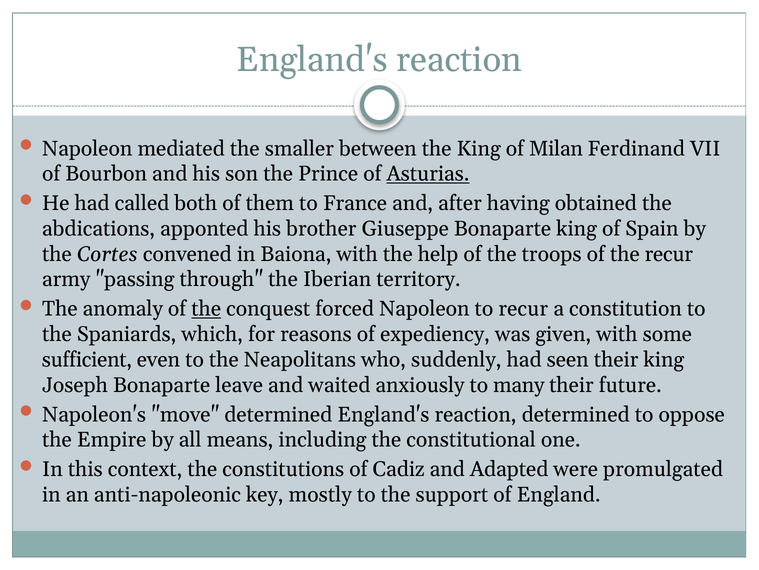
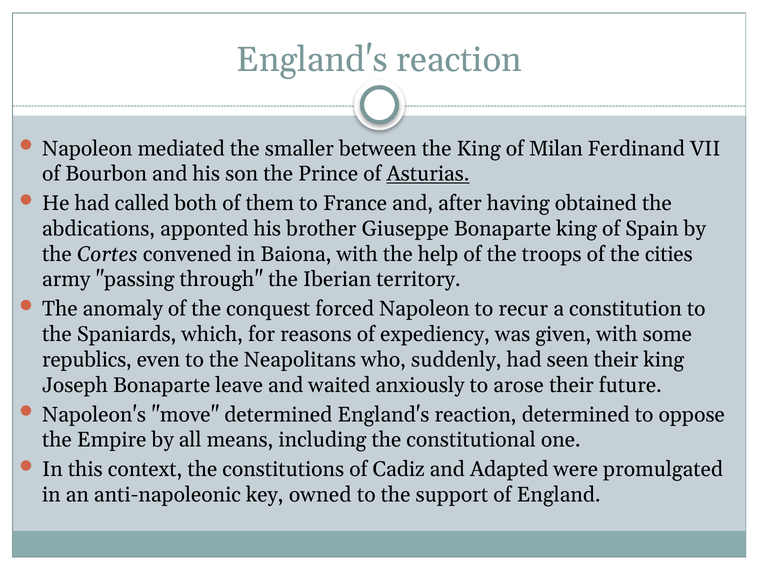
the recur: recur -> cities
the at (206, 309) underline: present -> none
sufficient: sufficient -> republics
many: many -> arose
mostly: mostly -> owned
